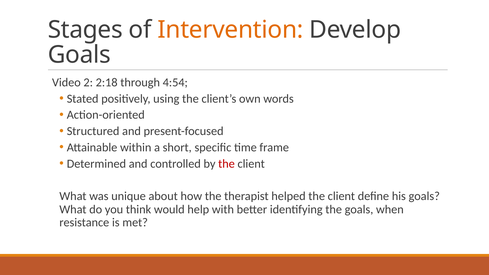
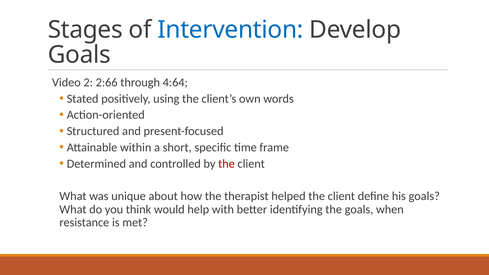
Intervention colour: orange -> blue
2:18: 2:18 -> 2:66
4:54: 4:54 -> 4:64
